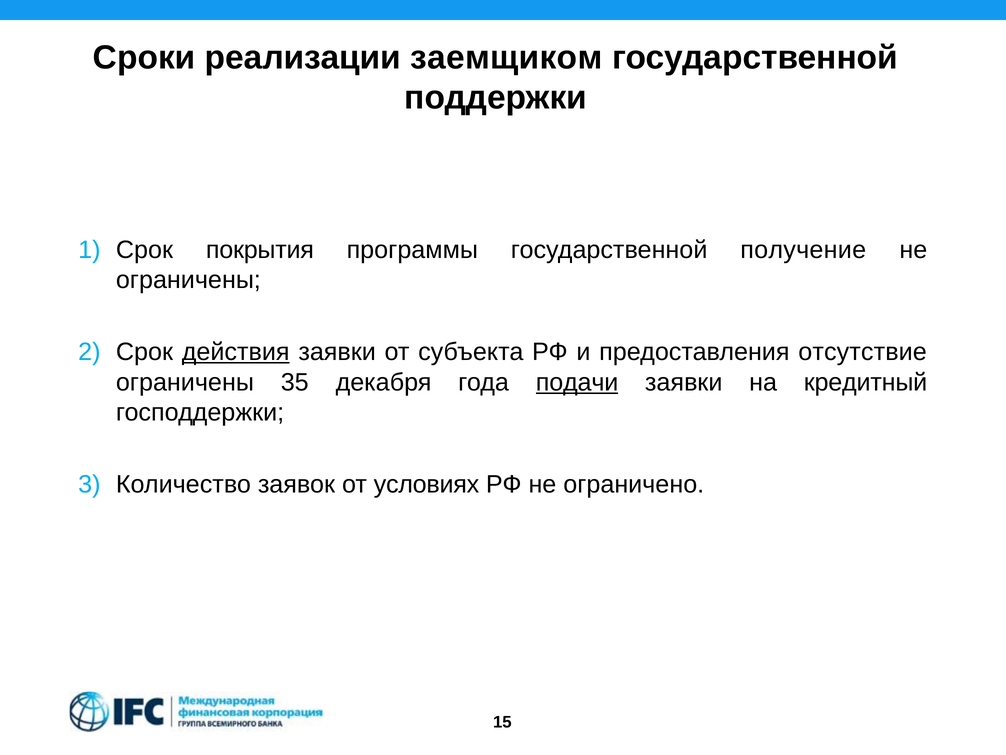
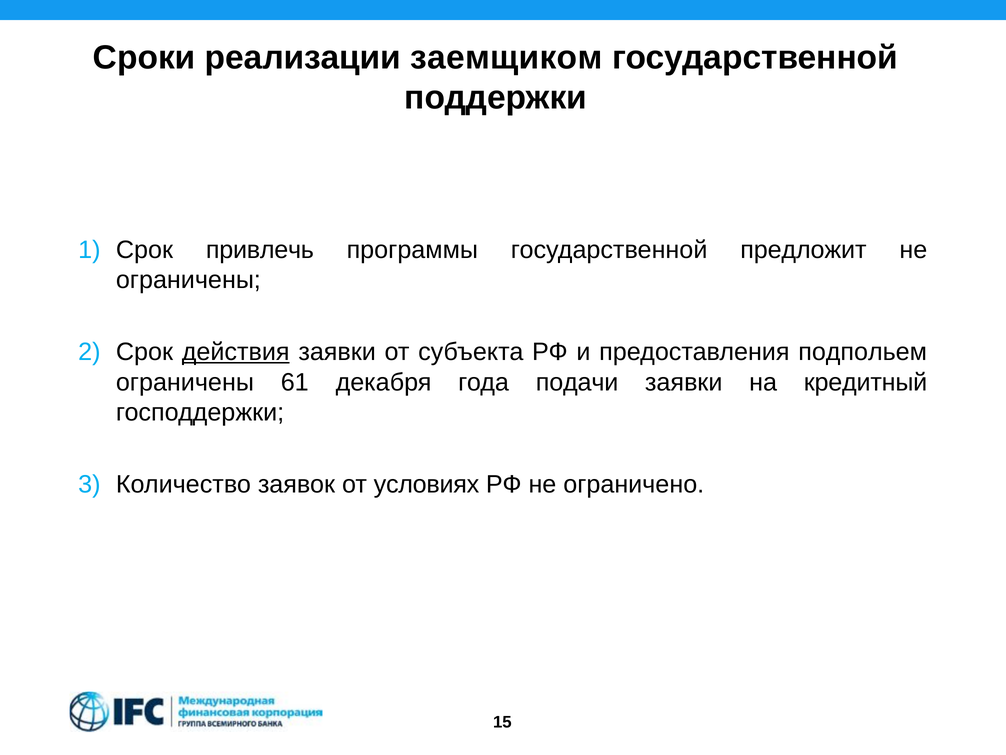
покрытия: покрытия -> привлечь
получение: получение -> предложит
отсутствие: отсутствие -> подпольем
35: 35 -> 61
подачи underline: present -> none
